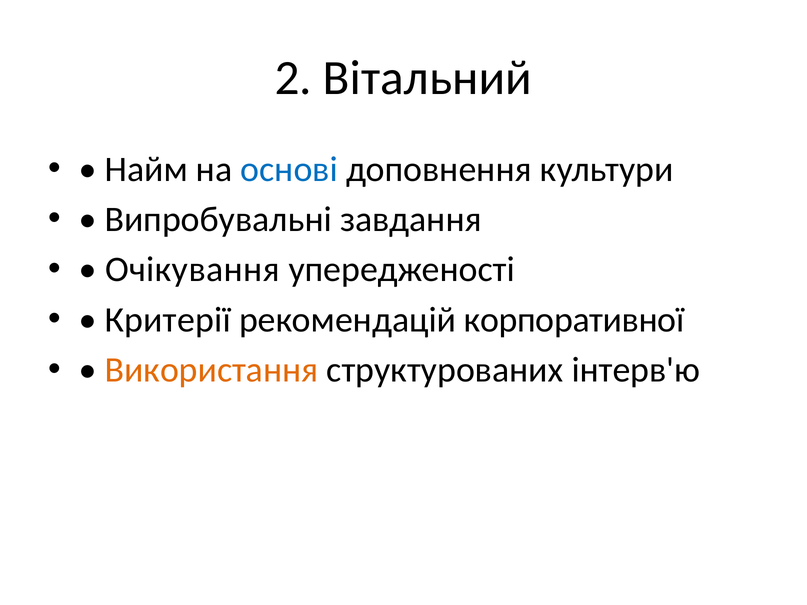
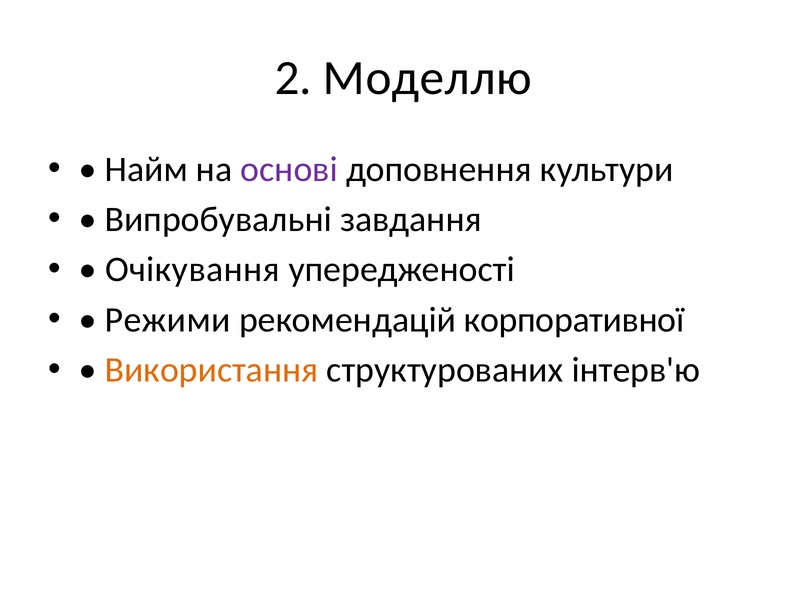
Вітальний: Вітальний -> Моделлю
основі colour: blue -> purple
Критерії: Критерії -> Режими
